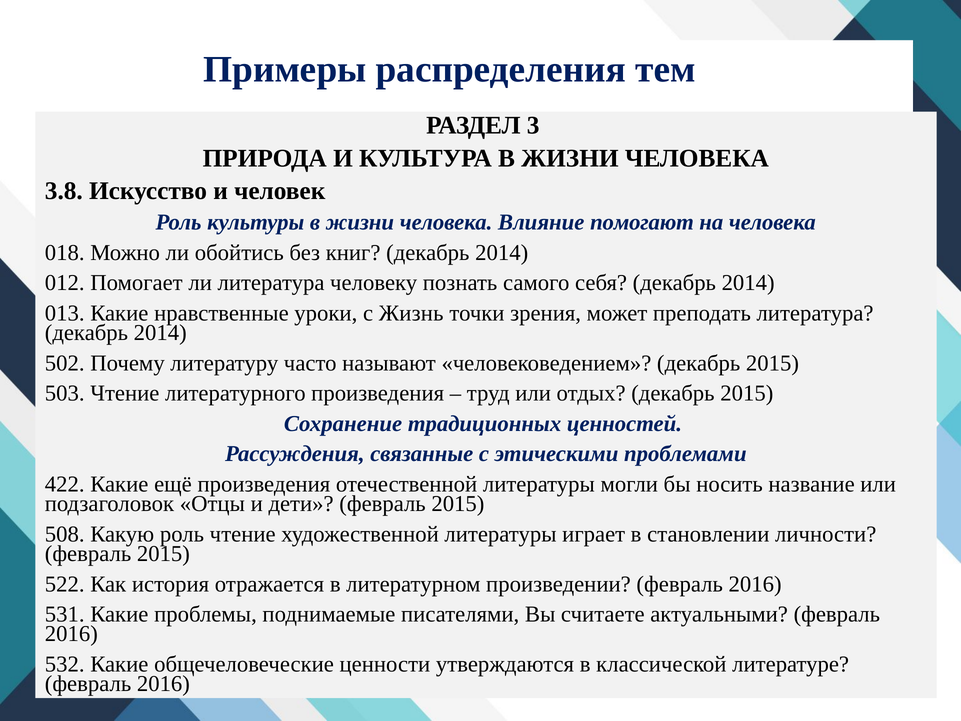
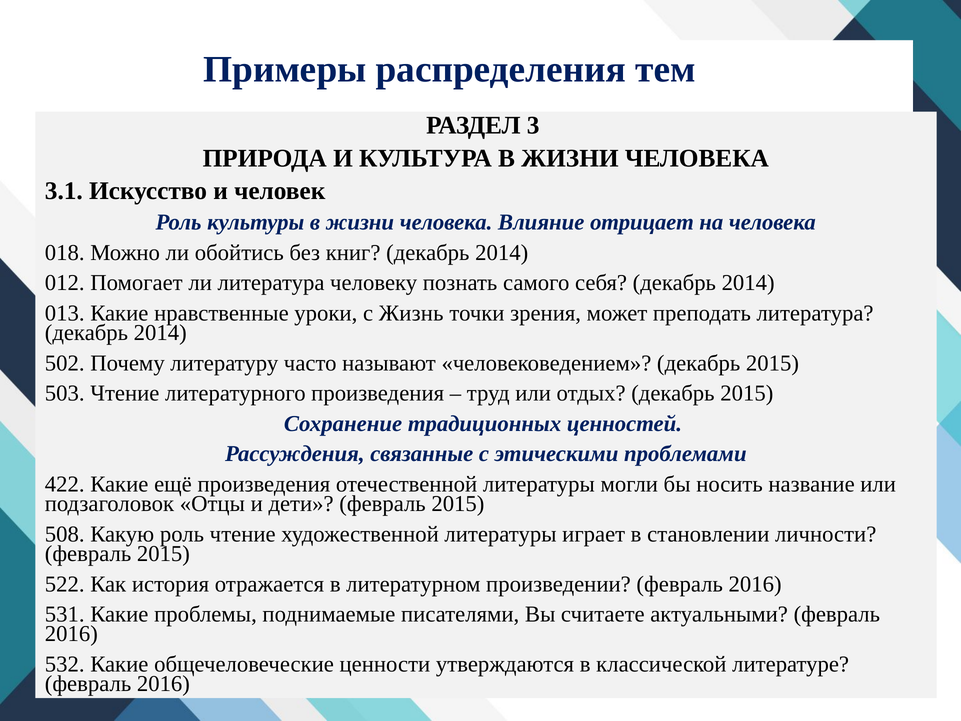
3.8: 3.8 -> 3.1
помогают: помогают -> отрицает
